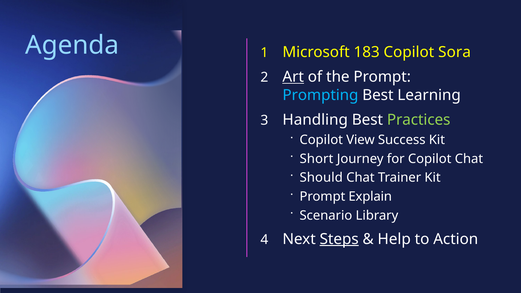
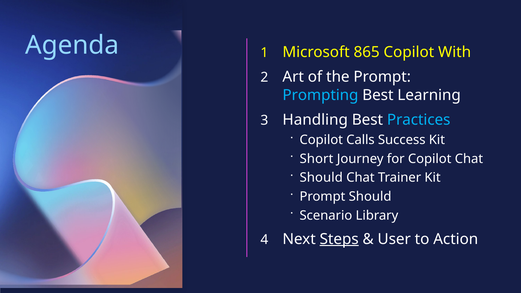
183: 183 -> 865
Sora: Sora -> With
Art underline: present -> none
Practices colour: light green -> light blue
View: View -> Calls
Prompt Explain: Explain -> Should
Help: Help -> User
